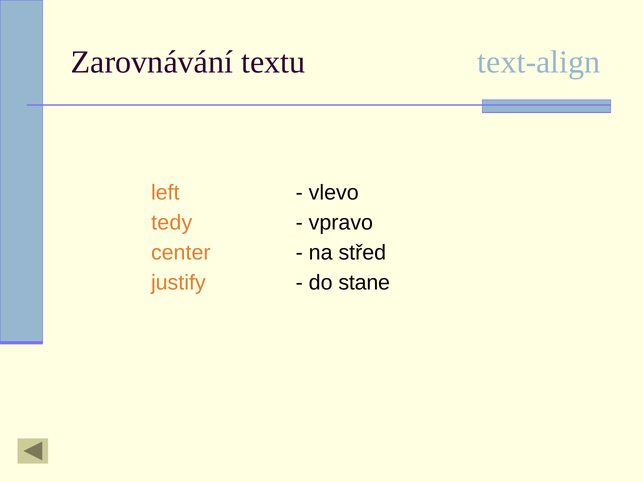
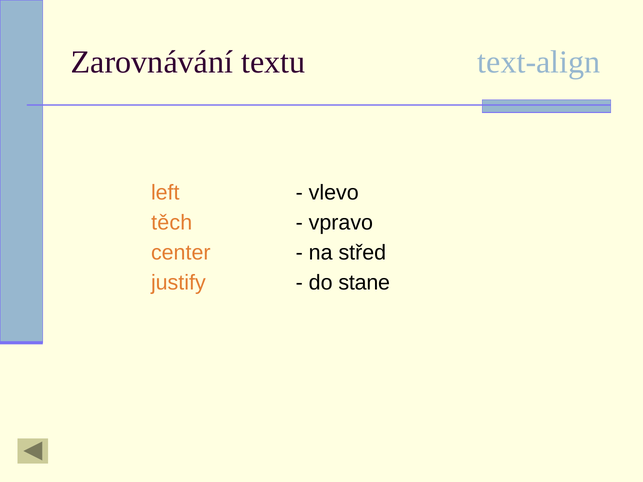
tedy: tedy -> těch
